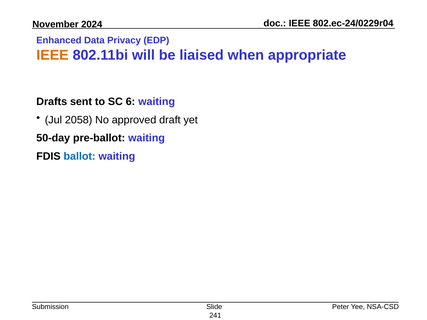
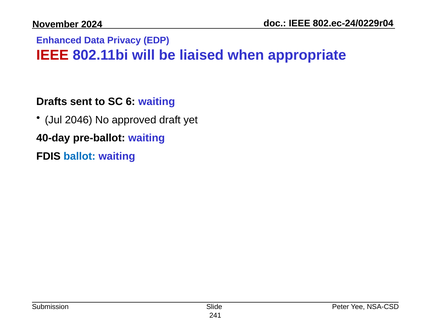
IEEE at (53, 55) colour: orange -> red
2058: 2058 -> 2046
50-day: 50-day -> 40-day
